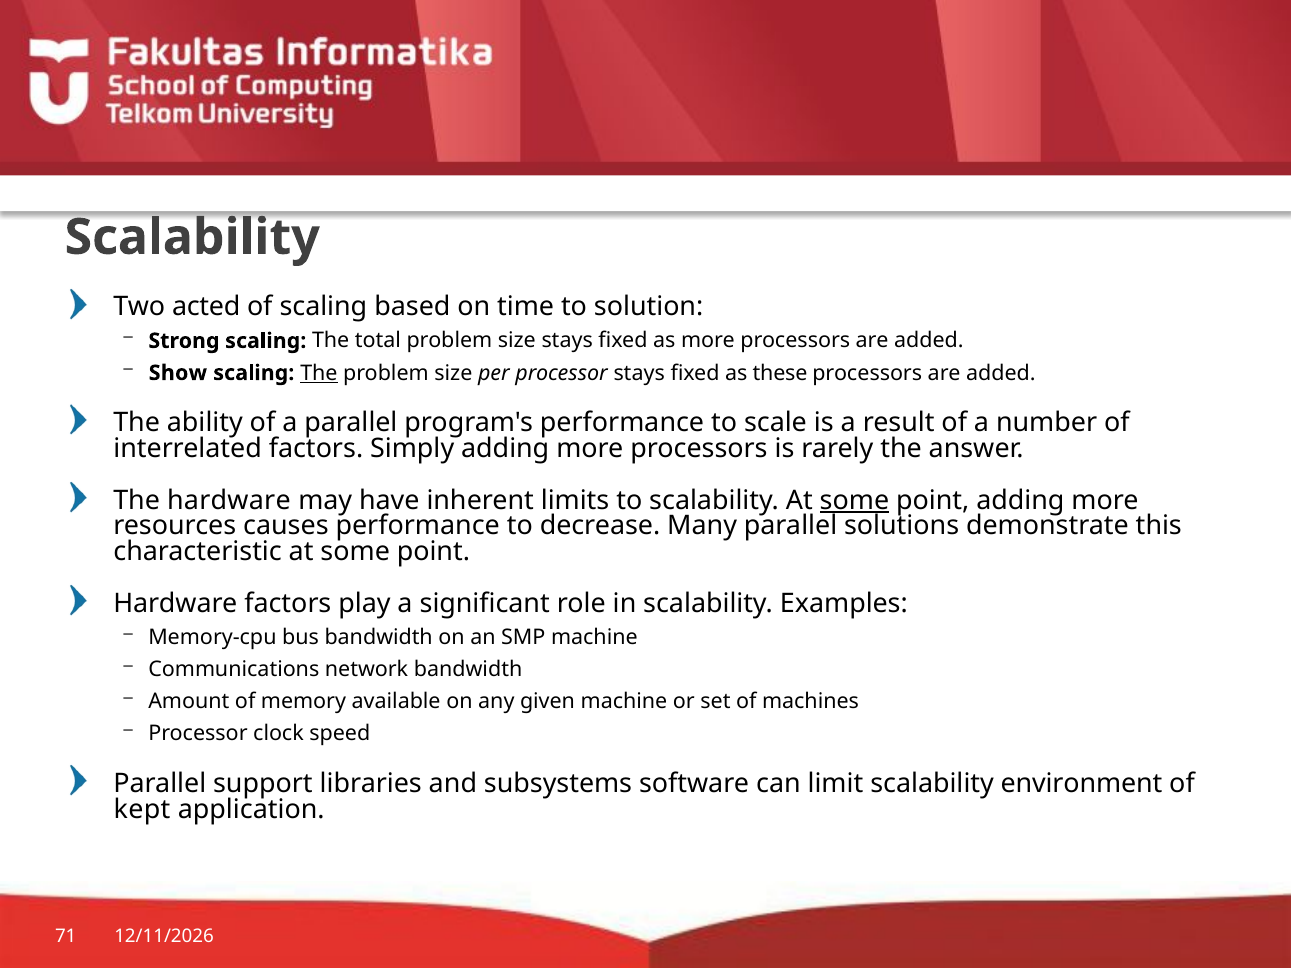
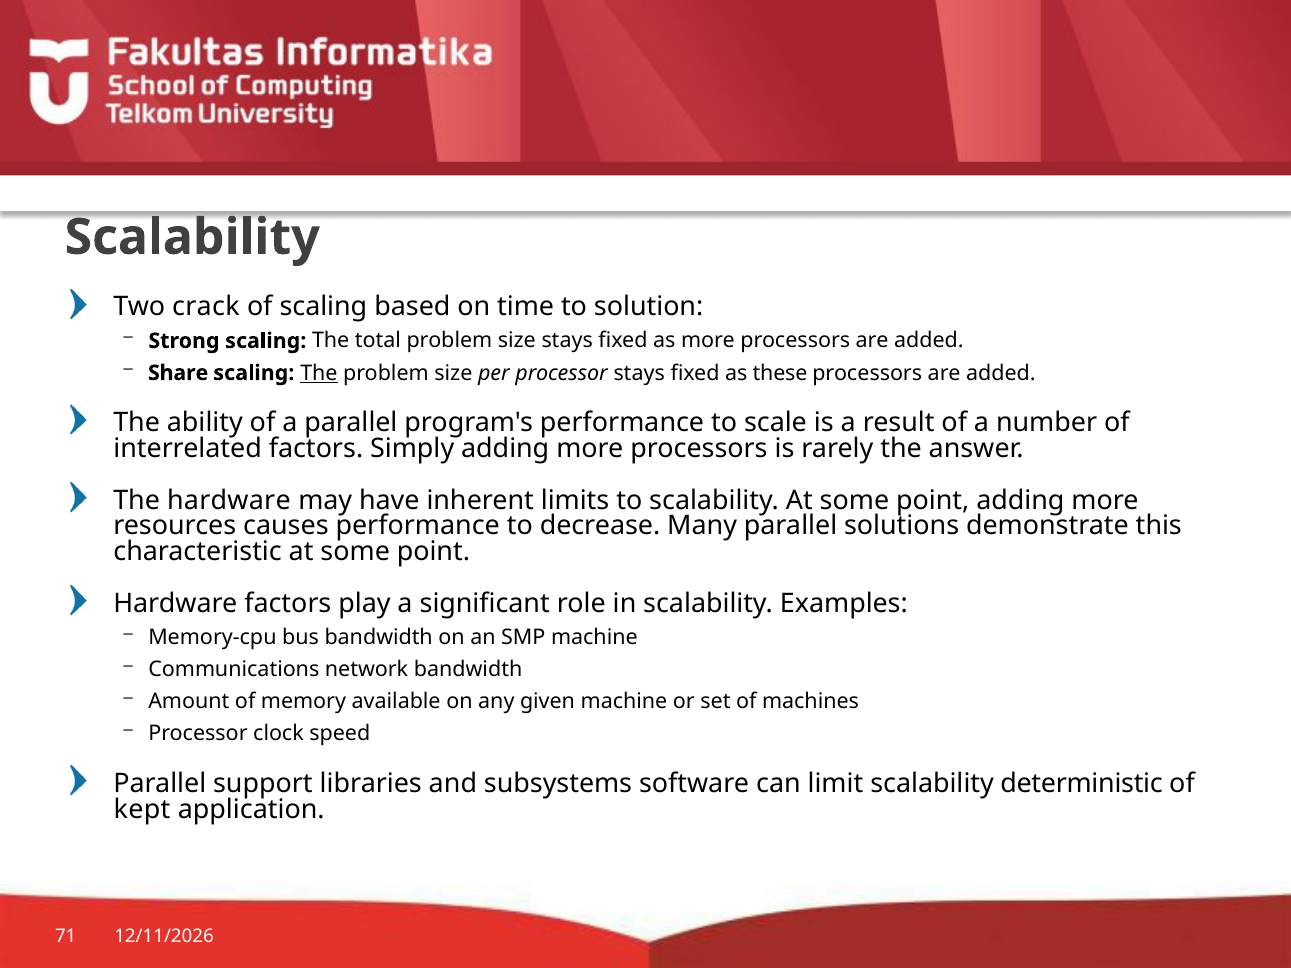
acted: acted -> crack
Show: Show -> Share
some at (854, 500) underline: present -> none
environment: environment -> deterministic
